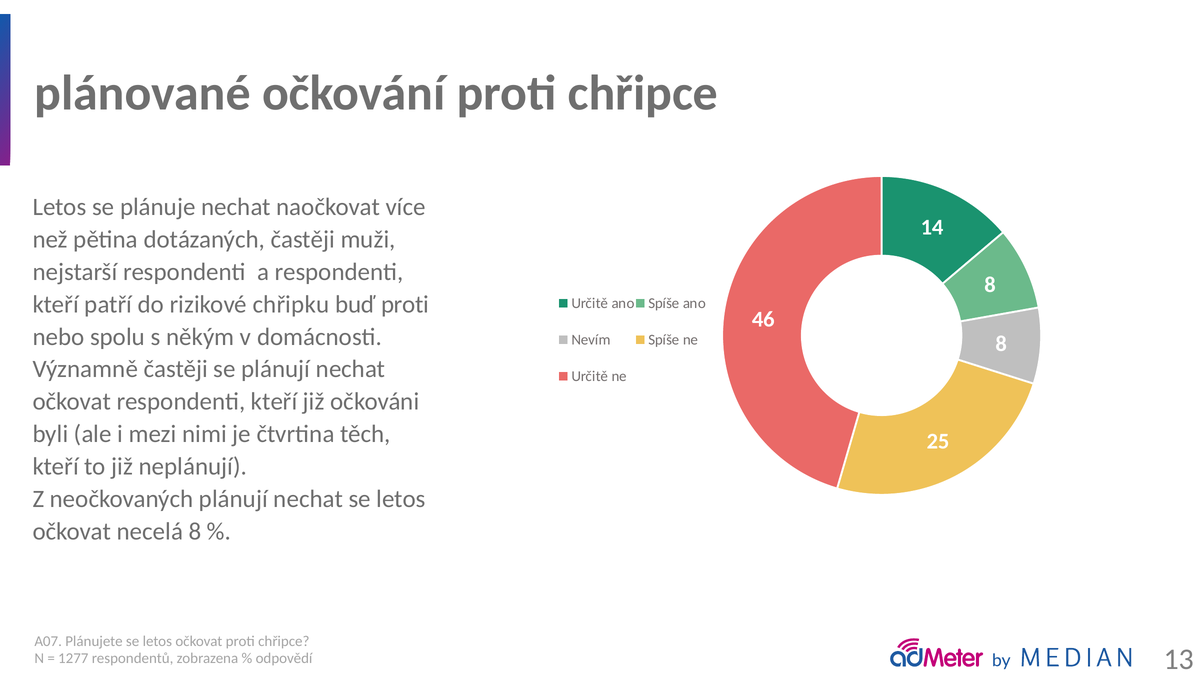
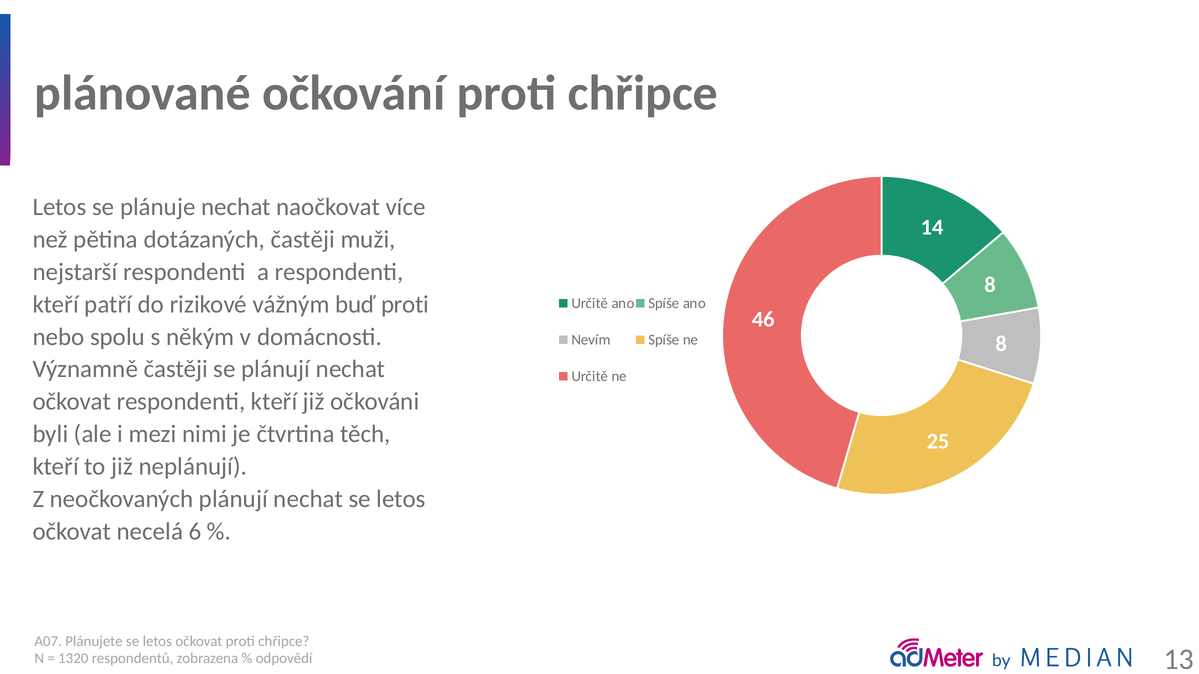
chřipku: chřipku -> vážným
necelá 8: 8 -> 6
1277: 1277 -> 1320
